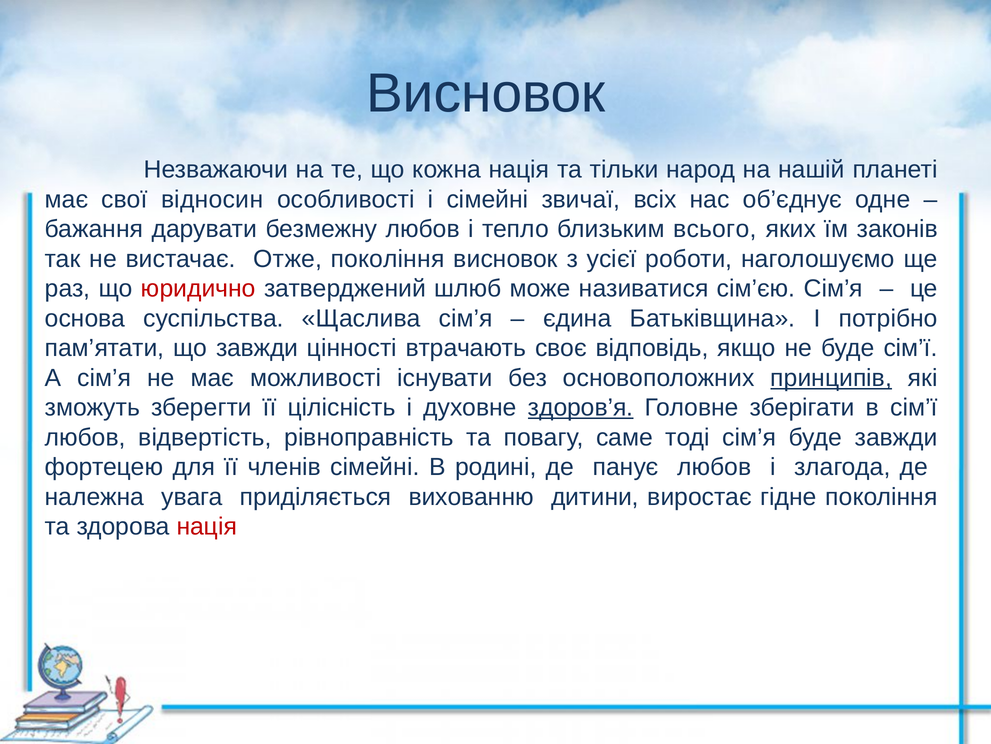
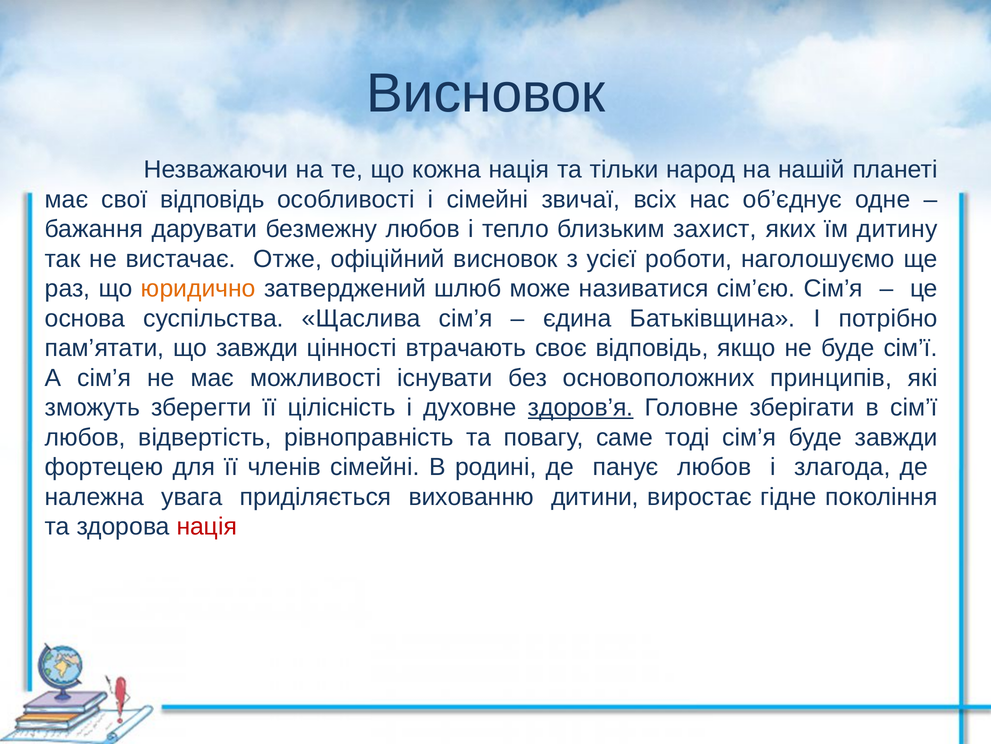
свої відносин: відносин -> відповідь
всього: всього -> захист
законів: законів -> дитину
Отже покоління: покоління -> офіційний
юридично colour: red -> orange
принципів underline: present -> none
